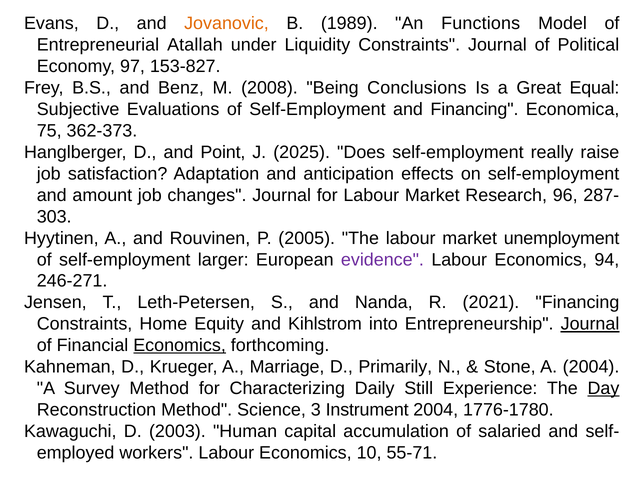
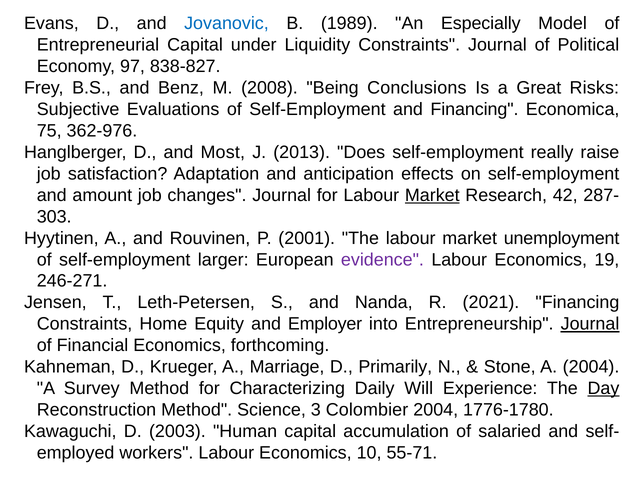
Jovanovic colour: orange -> blue
Functions: Functions -> Especially
Entrepreneurial Atallah: Atallah -> Capital
153-827: 153-827 -> 838-827
Equal: Equal -> Risks
362-373: 362-373 -> 362-976
Point: Point -> Most
2025: 2025 -> 2013
Market at (432, 195) underline: none -> present
96: 96 -> 42
2005: 2005 -> 2001
94: 94 -> 19
Kihlstrom: Kihlstrom -> Employer
Economics at (180, 346) underline: present -> none
Still: Still -> Will
Instrument: Instrument -> Colombier
